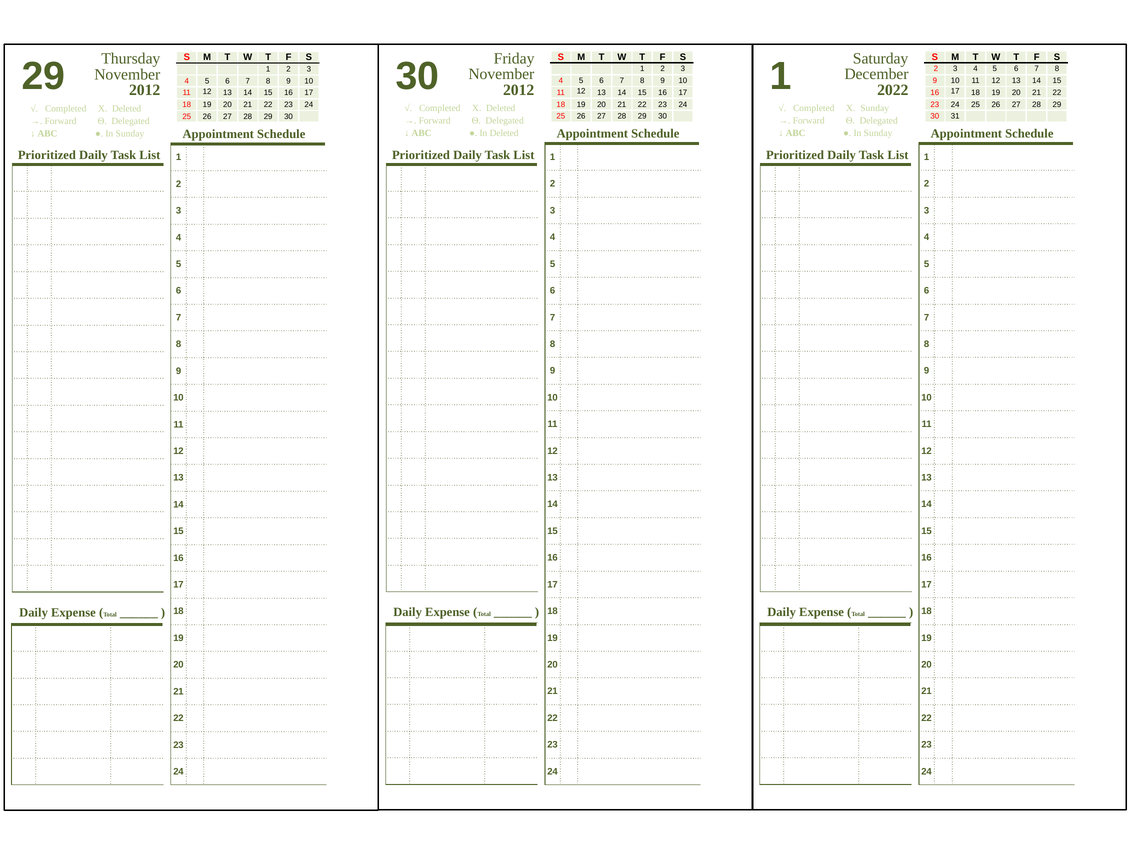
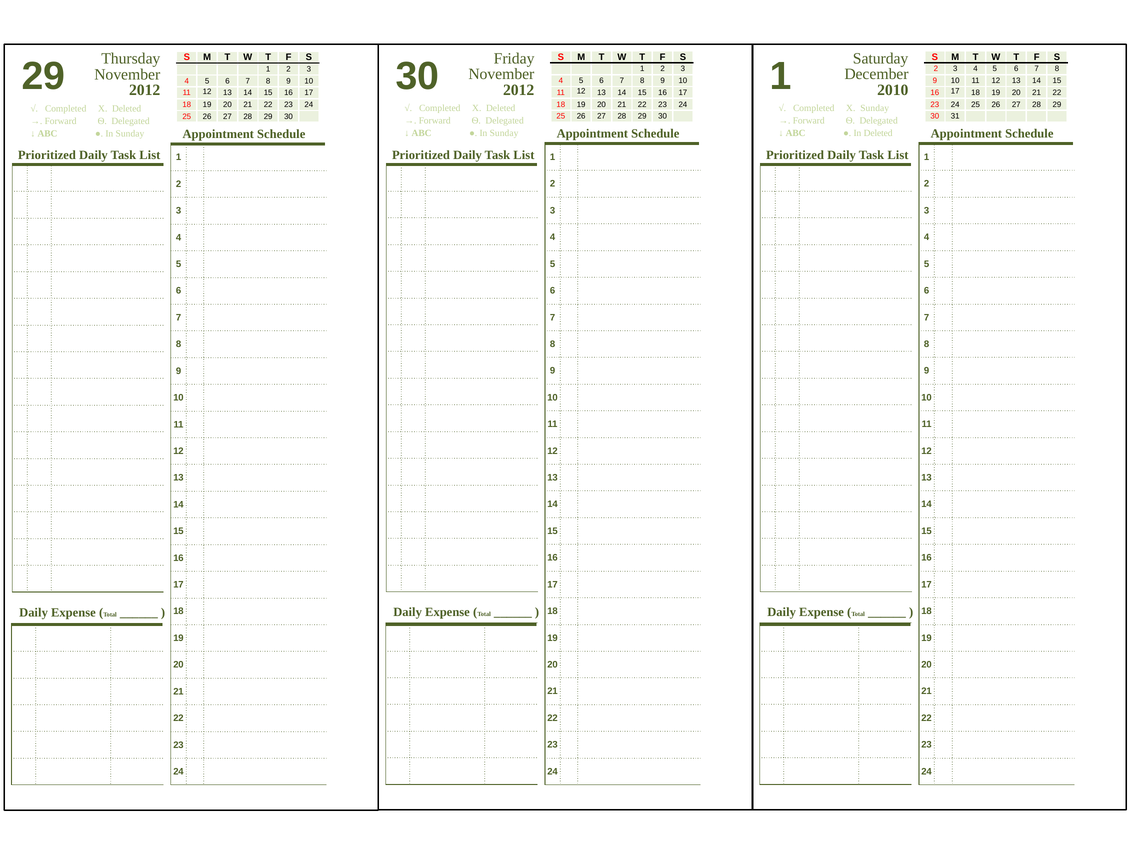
2022: 2022 -> 2010
Deleted at (504, 133): Deleted -> Sunday
Sunday at (878, 133): Sunday -> Deleted
